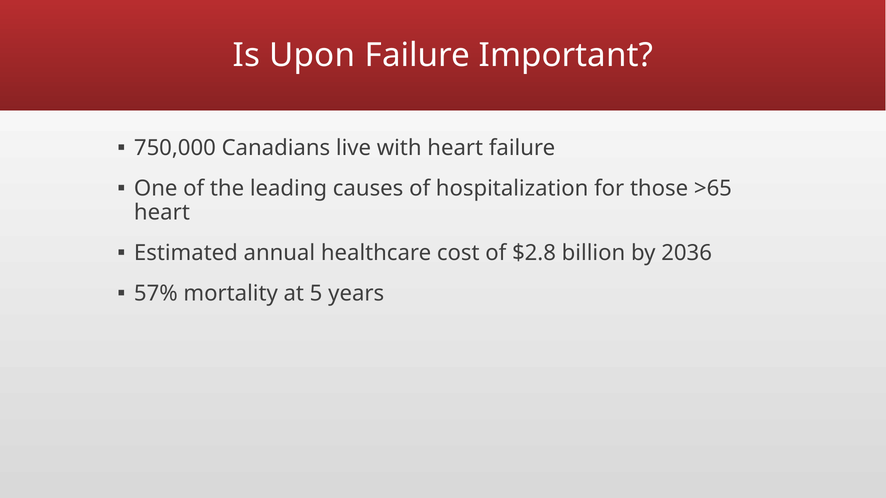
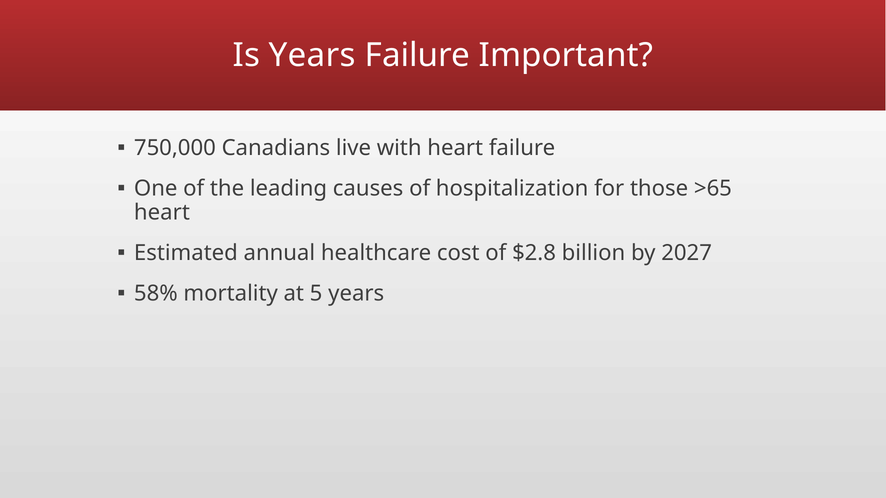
Is Upon: Upon -> Years
2036: 2036 -> 2027
57%: 57% -> 58%
